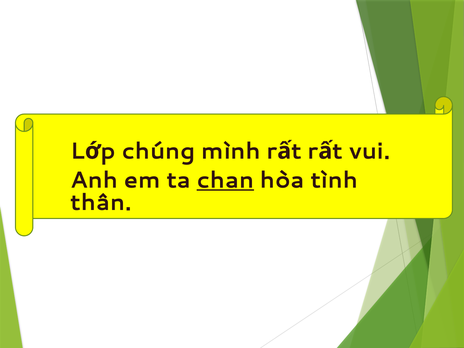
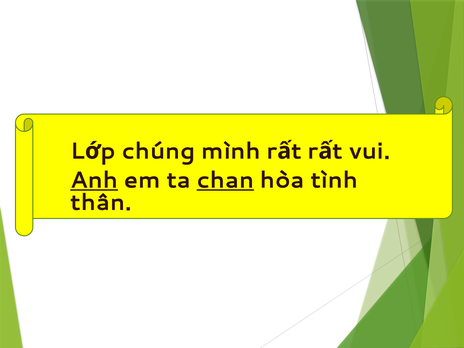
Anh underline: none -> present
